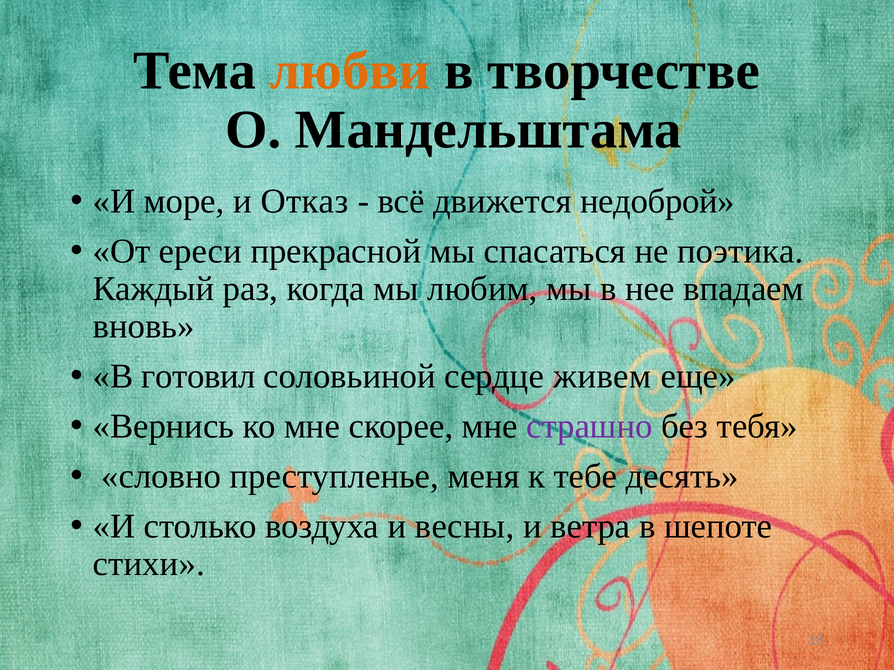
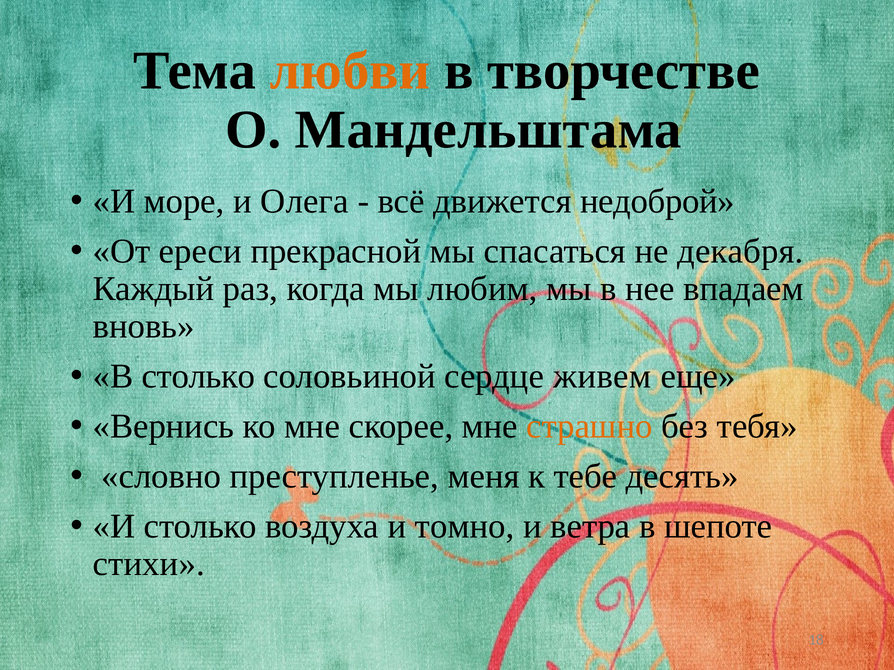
Отказ: Отказ -> Олега
поэтика: поэтика -> декабря
В готовил: готовил -> столько
страшно colour: purple -> orange
весны: весны -> томно
